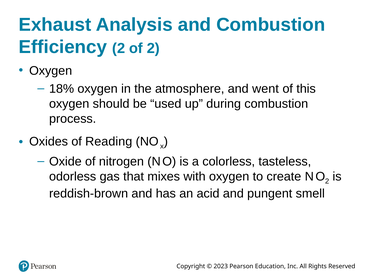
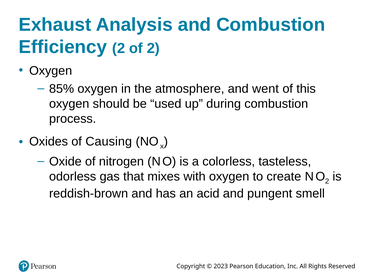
18%: 18% -> 85%
Reading: Reading -> Causing
